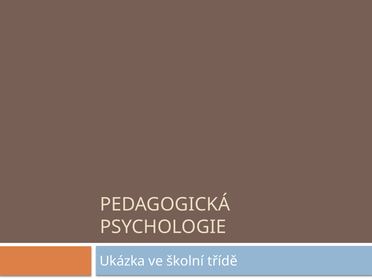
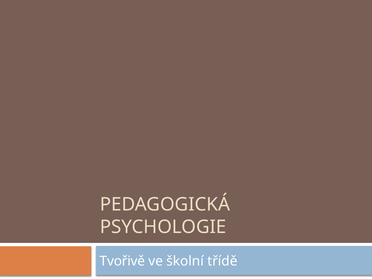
Ukázka: Ukázka -> Tvořivě
